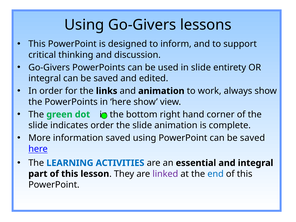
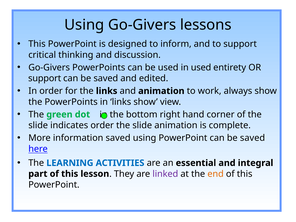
in slide: slide -> used
integral at (45, 78): integral -> support
in here: here -> links
end colour: blue -> orange
